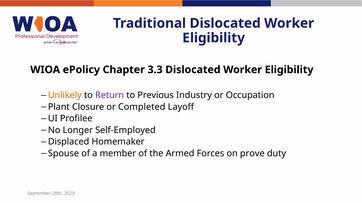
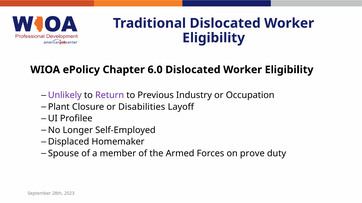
3.3: 3.3 -> 6.0
Unlikely colour: orange -> purple
Completed: Completed -> Disabilities
